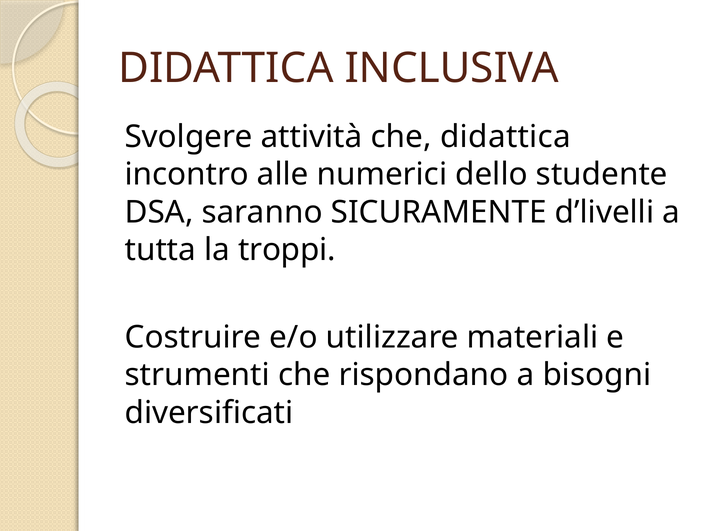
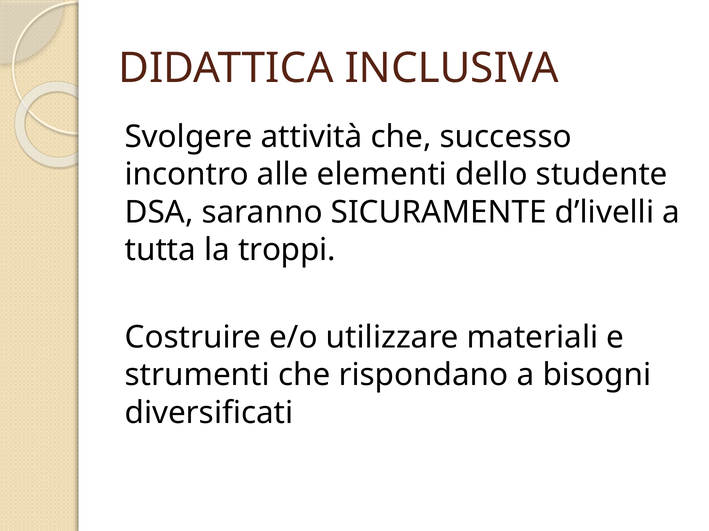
che didattica: didattica -> successo
numerici: numerici -> elementi
